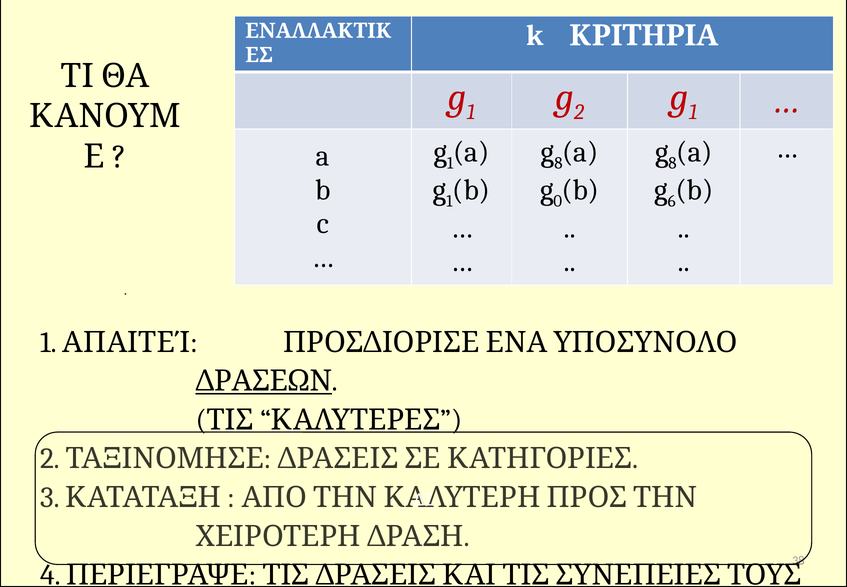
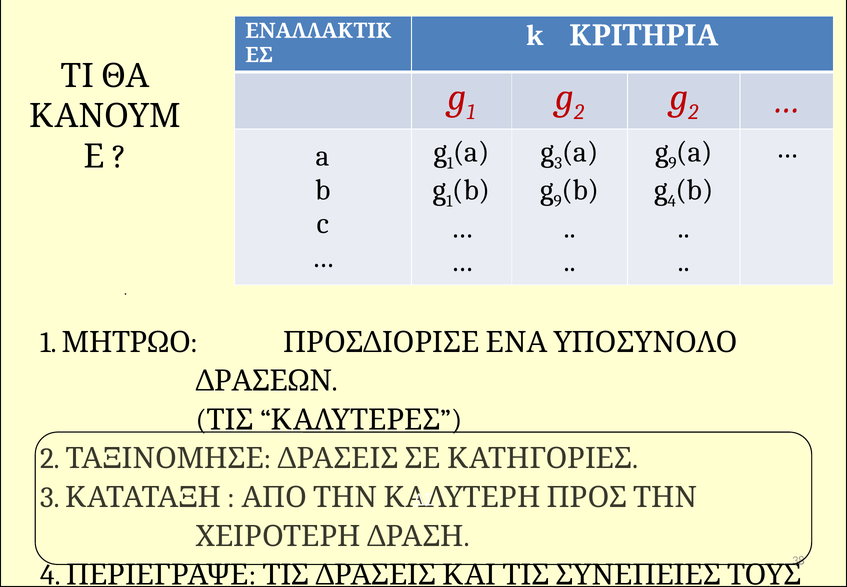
1 at (693, 112): 1 -> 2
8 at (558, 163): 8 -> 3
8 at (672, 163): 8 -> 9
0 at (558, 202): 0 -> 9
6 at (672, 202): 6 -> 4
ΑΠΑΙΤΕΊ: ΑΠΑΙΤΕΊ -> ΜΗΤΡΩΟ
ΔΡΑΣΕΩΝ underline: present -> none
